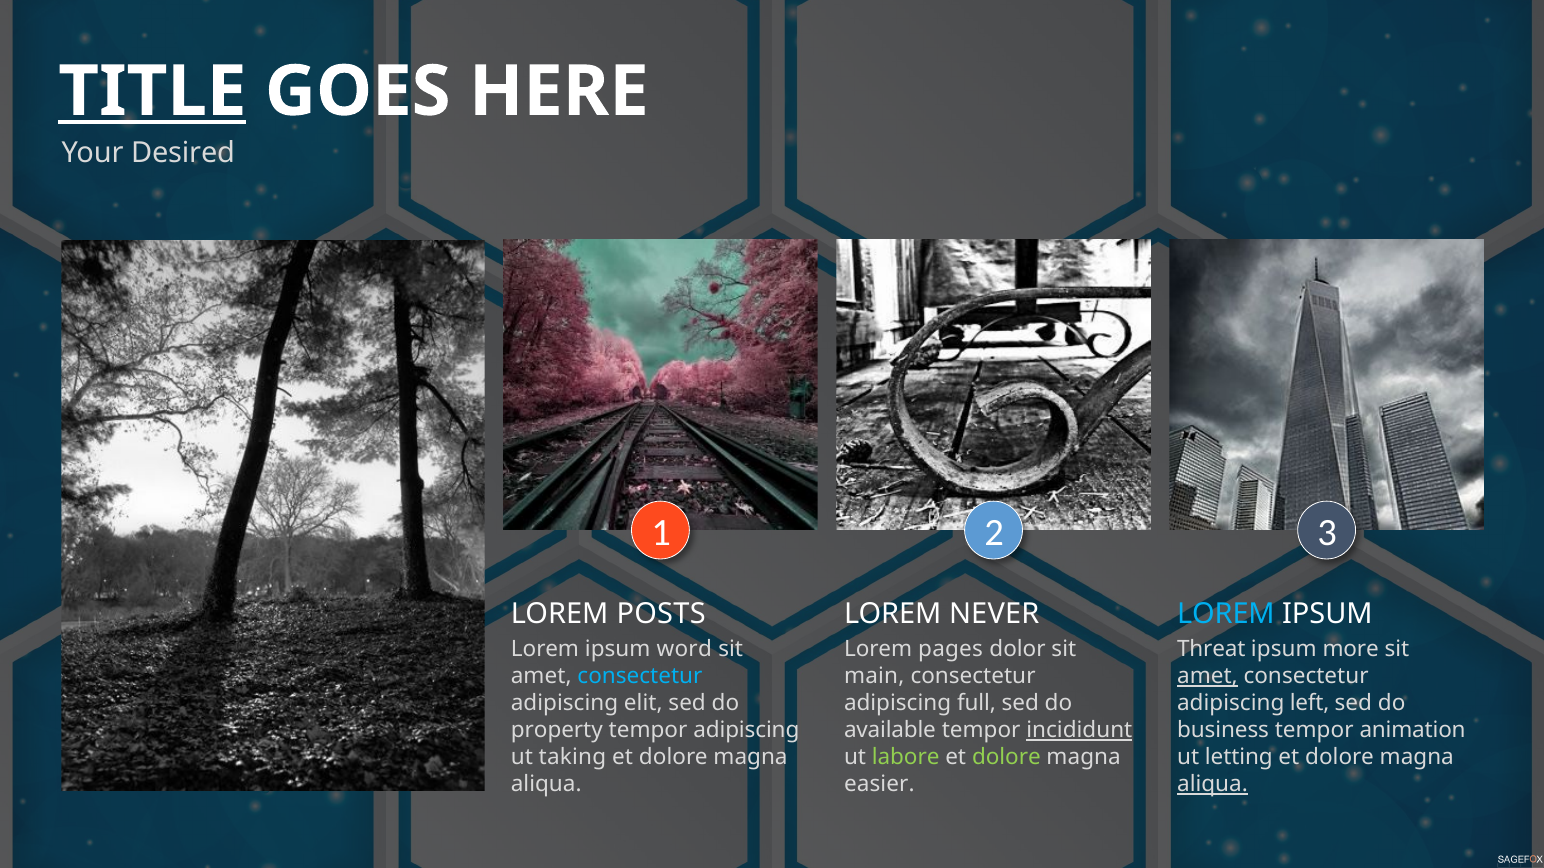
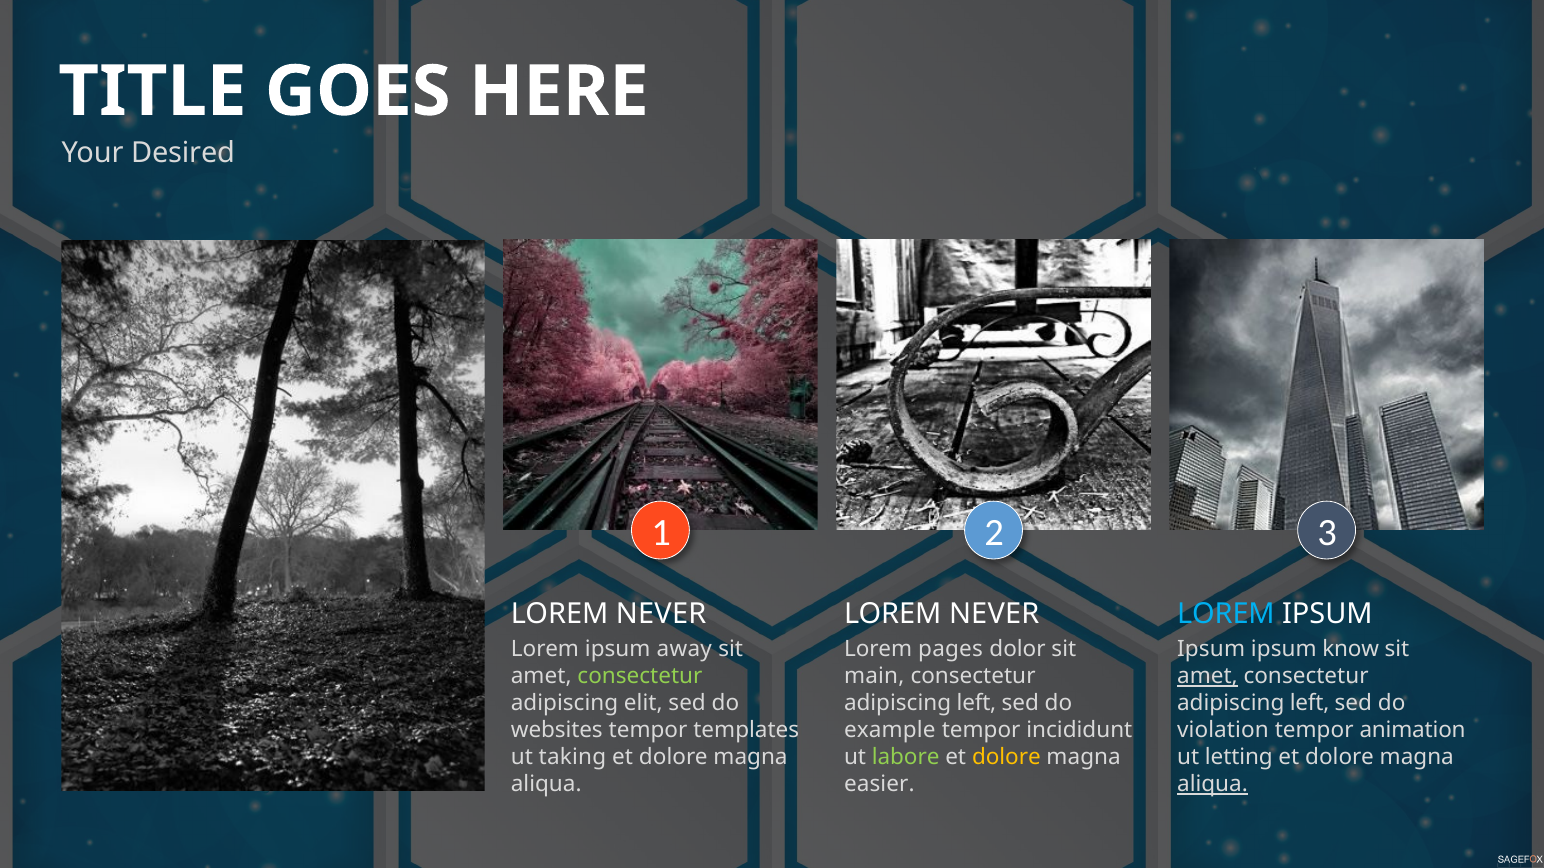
TITLE underline: present -> none
POSTS at (661, 615): POSTS -> NEVER
word: word -> away
Threat at (1211, 650): Threat -> Ipsum
more: more -> know
consectetur at (640, 677) colour: light blue -> light green
full at (976, 704): full -> left
property: property -> websites
tempor adipiscing: adipiscing -> templates
available: available -> example
incididunt underline: present -> none
business: business -> violation
dolore at (1006, 758) colour: light green -> yellow
